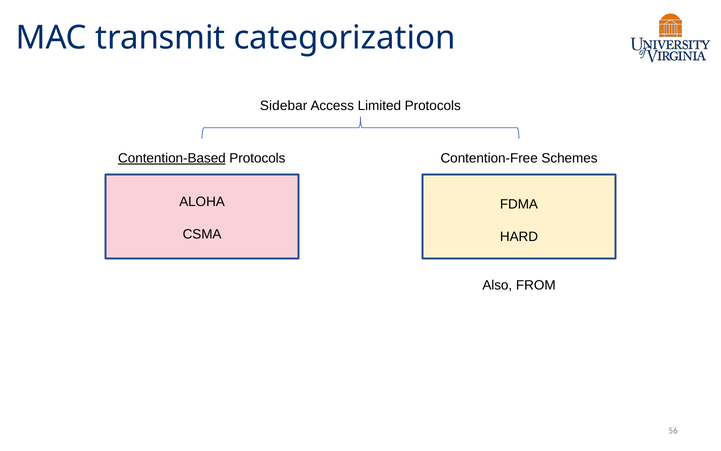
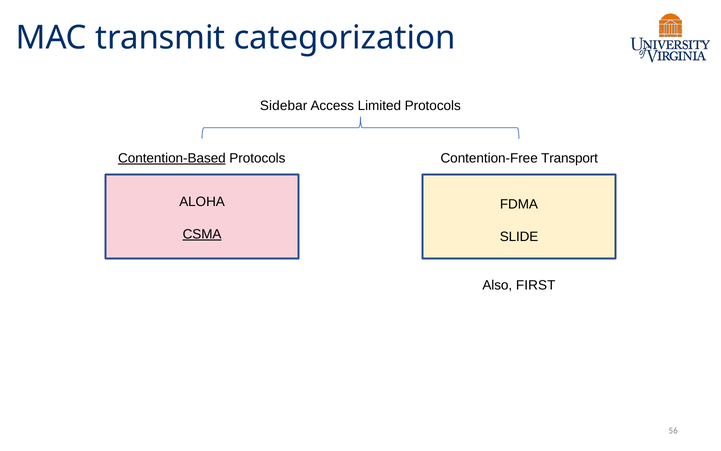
Schemes: Schemes -> Transport
CSMA underline: none -> present
HARD: HARD -> SLIDE
FROM: FROM -> FIRST
